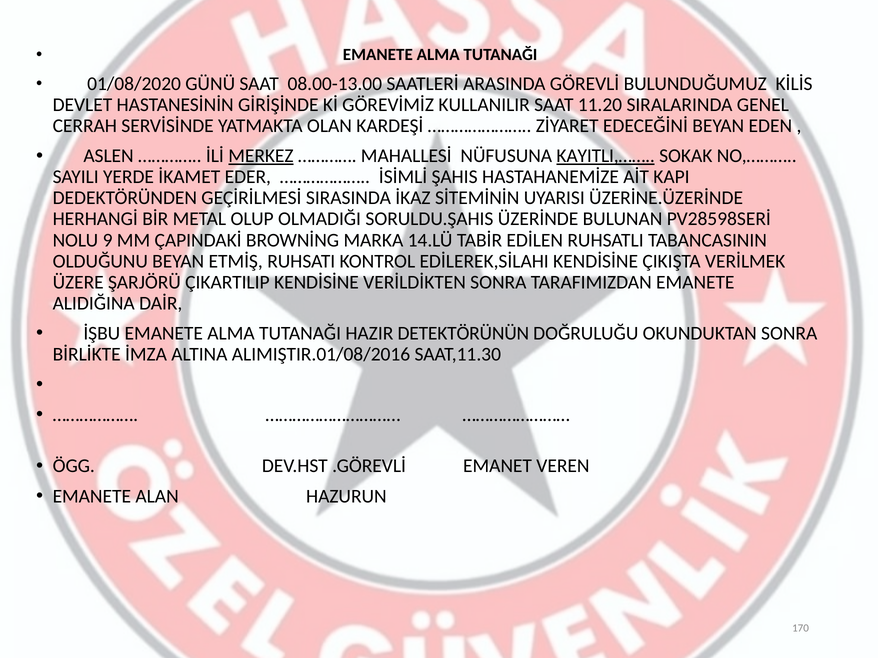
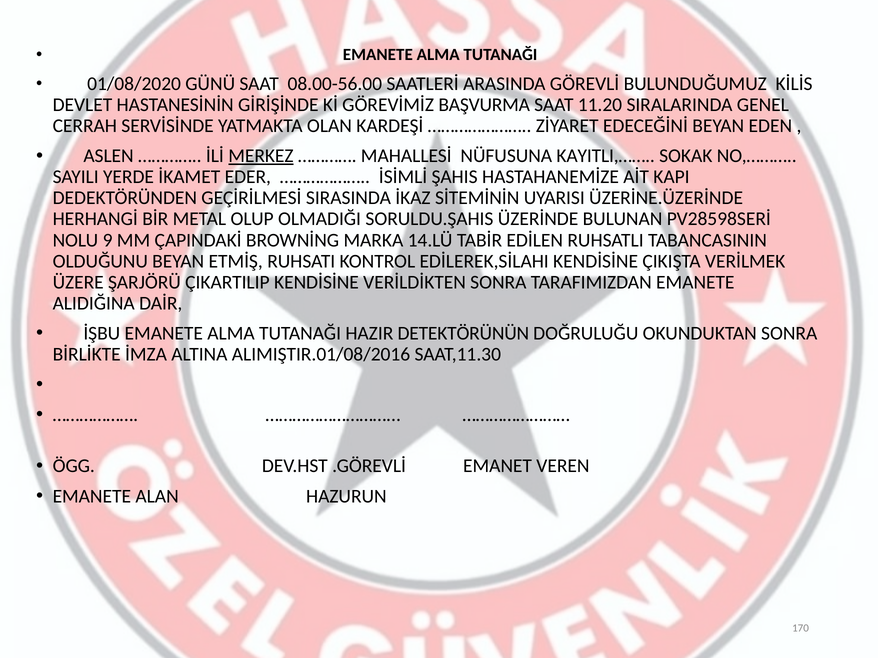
08.00-13.00: 08.00-13.00 -> 08.00-56.00
KULLANILIR: KULLANILIR -> BAŞVURMA
KAYITLI,…… underline: present -> none
